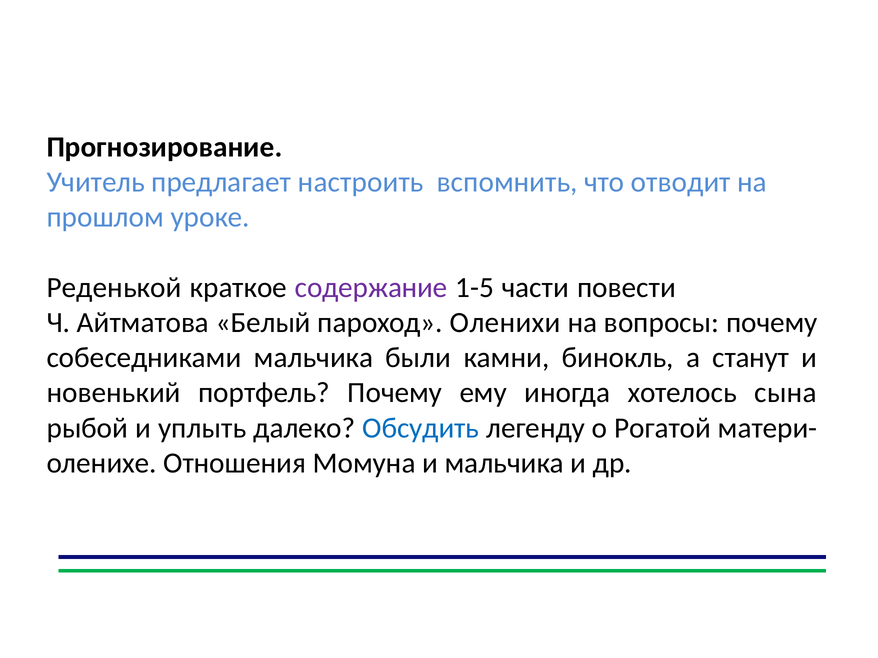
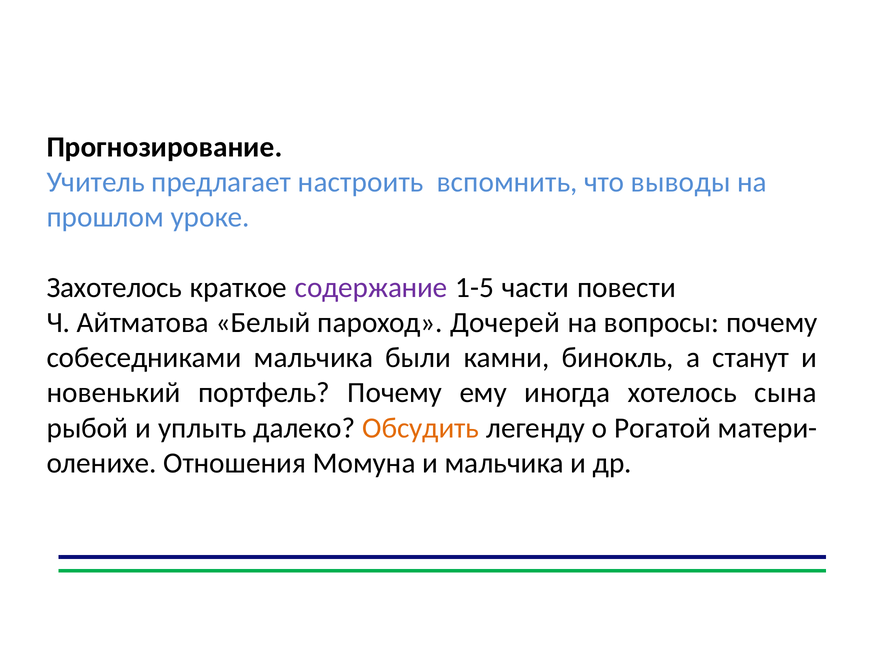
отводит: отводит -> выводы
Реденькой: Реденькой -> Захотелось
Оленихи: Оленихи -> Дочерей
Обсудить colour: blue -> orange
